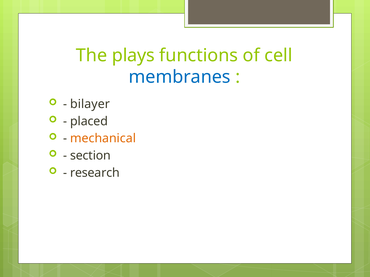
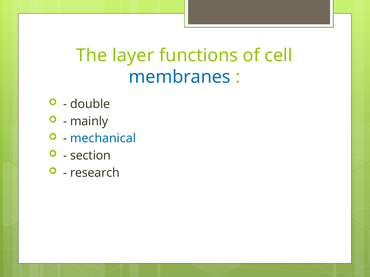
plays: plays -> layer
bilayer: bilayer -> double
placed: placed -> mainly
mechanical colour: orange -> blue
